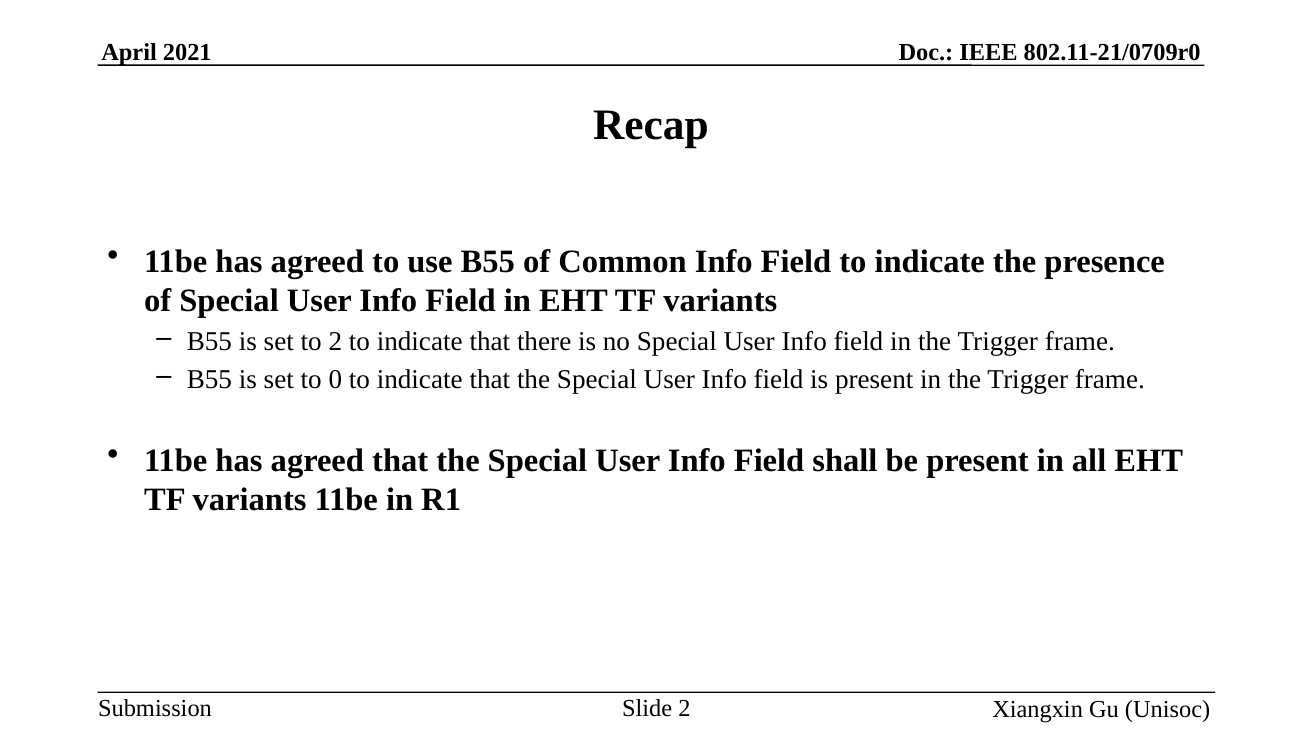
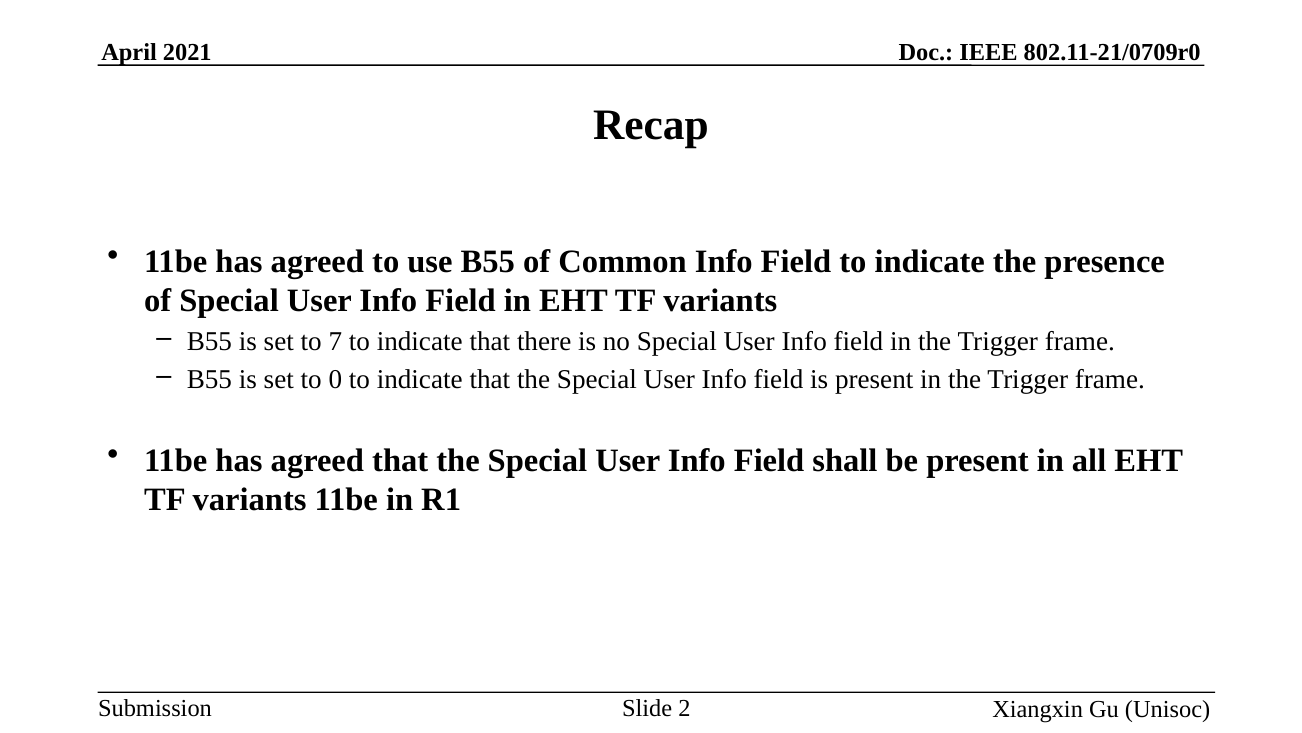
to 2: 2 -> 7
